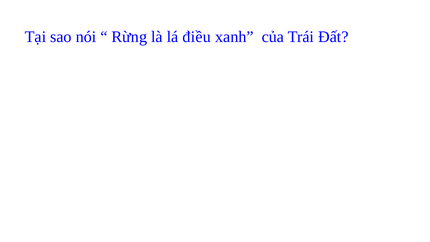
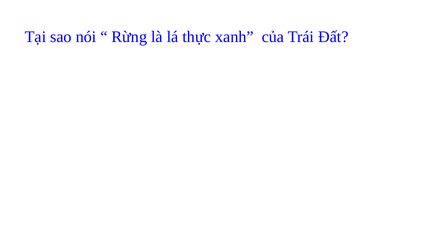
điều: điều -> thực
